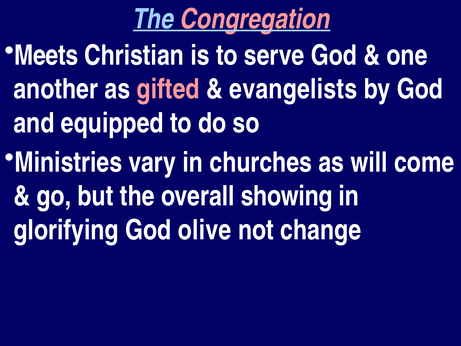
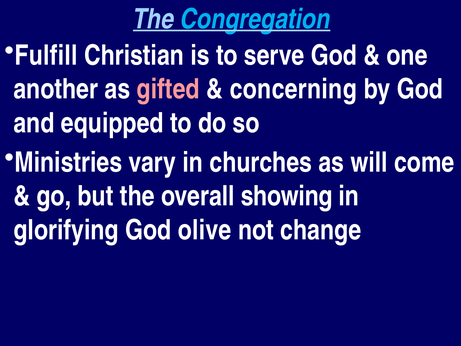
Congregation colour: pink -> light blue
Meets: Meets -> Fulfill
evangelists: evangelists -> concerning
